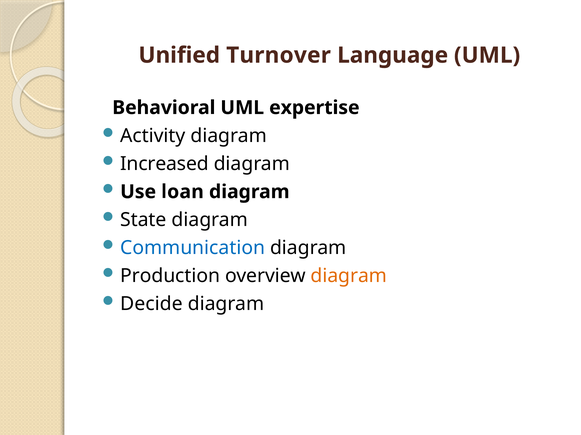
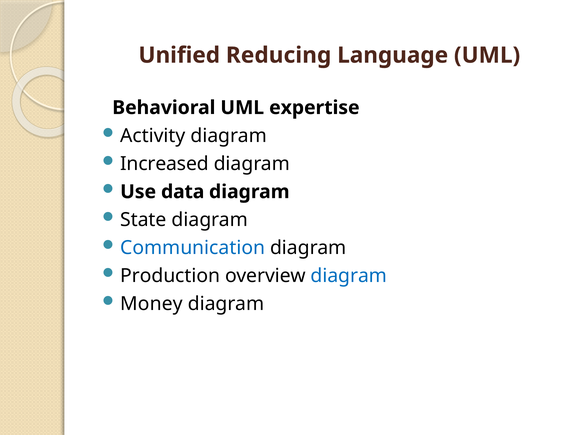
Turnover: Turnover -> Reducing
loan: loan -> data
diagram at (349, 276) colour: orange -> blue
Decide: Decide -> Money
